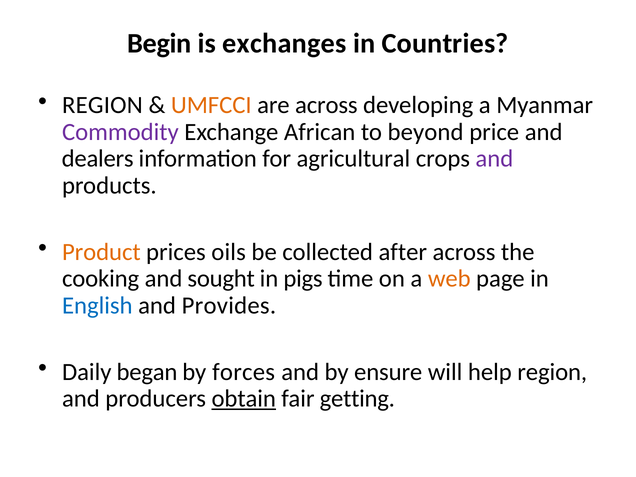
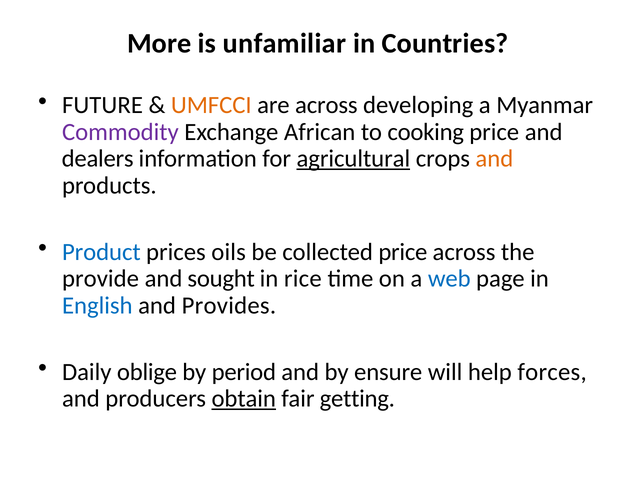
Begin: Begin -> More
exchanges: exchanges -> unfamiliar
REGION at (102, 105): REGION -> FUTURE
beyond: beyond -> cooking
agricultural underline: none -> present
and at (494, 159) colour: purple -> orange
Product colour: orange -> blue
collected after: after -> price
cooking: cooking -> provide
pigs: pigs -> rice
web colour: orange -> blue
began: began -> oblige
forces: forces -> period
help region: region -> forces
